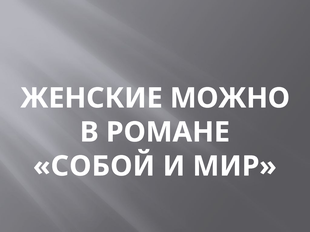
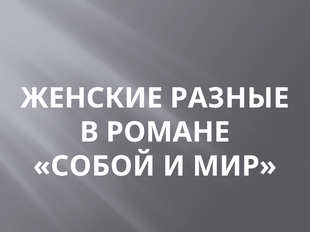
МОЖНО: МОЖНО -> РАЗНЫЕ
